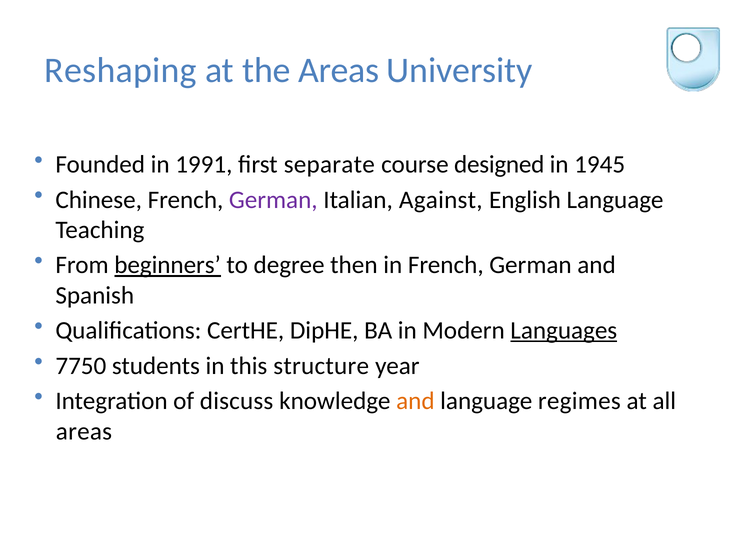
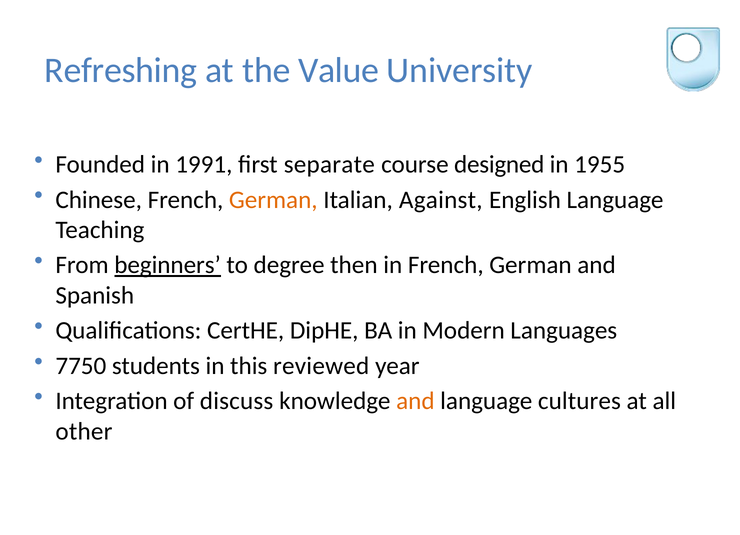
Reshaping: Reshaping -> Refreshing
the Areas: Areas -> Value
1945: 1945 -> 1955
German at (273, 200) colour: purple -> orange
Languages underline: present -> none
structure: structure -> reviewed
regimes: regimes -> cultures
areas at (84, 431): areas -> other
